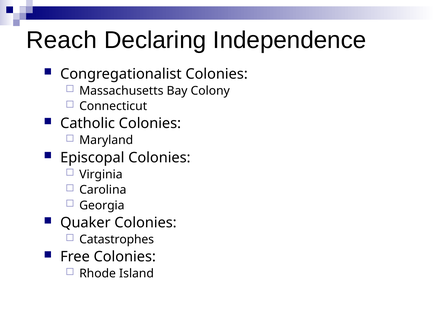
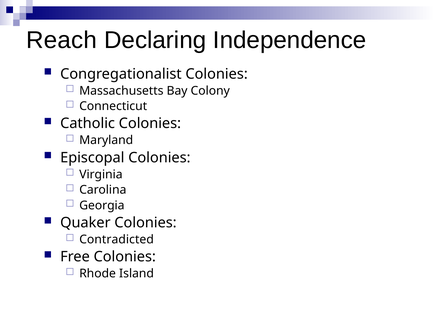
Catastrophes: Catastrophes -> Contradicted
